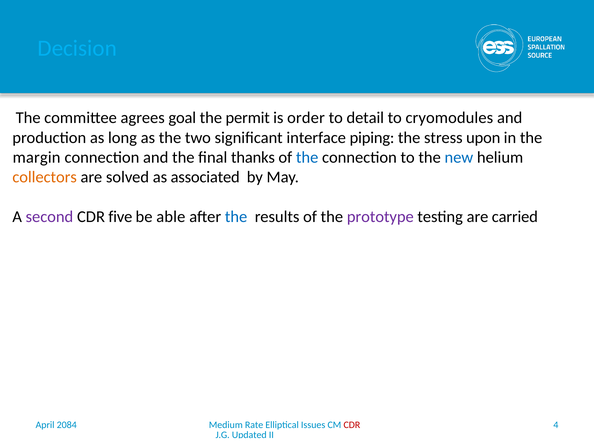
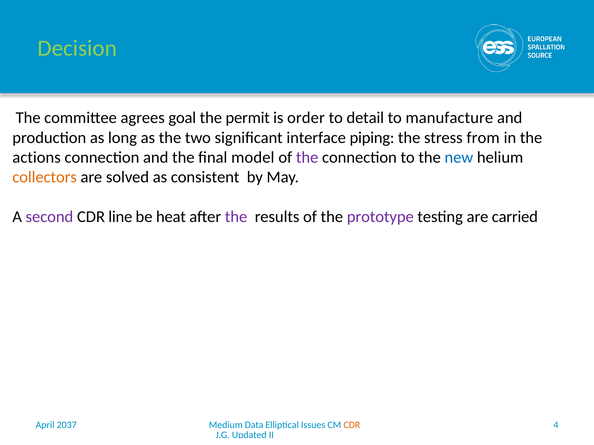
Decision colour: light blue -> light green
cryomodules: cryomodules -> manufacture
upon: upon -> from
margin: margin -> actions
thanks: thanks -> model
the at (307, 158) colour: blue -> purple
associated: associated -> consistent
five: five -> line
able: able -> heat
the at (236, 217) colour: blue -> purple
Rate: Rate -> Data
CDR at (352, 425) colour: red -> orange
2084: 2084 -> 2037
